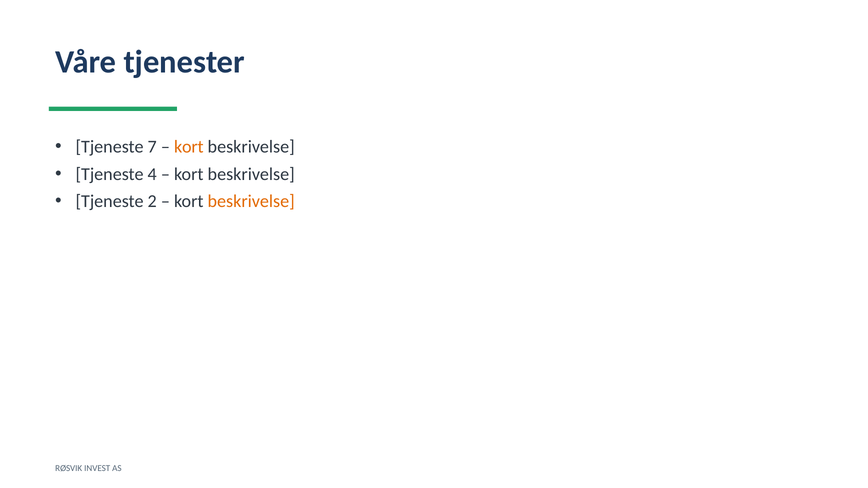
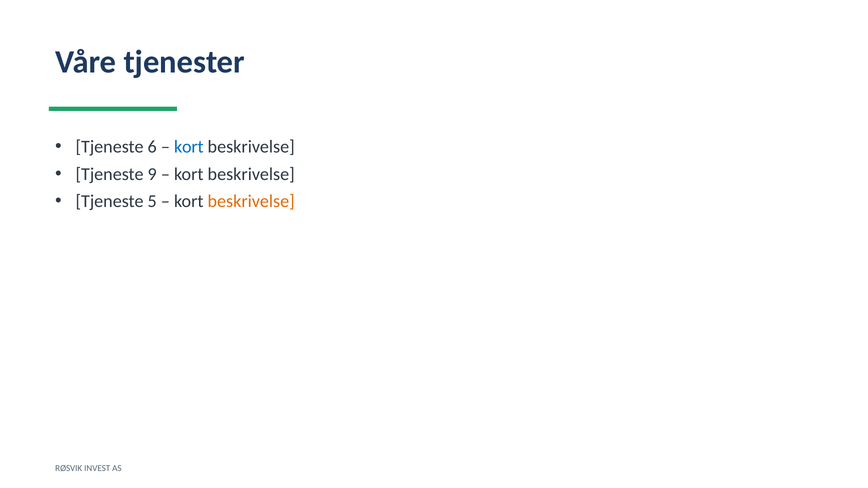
7: 7 -> 6
kort at (189, 147) colour: orange -> blue
4: 4 -> 9
2: 2 -> 5
